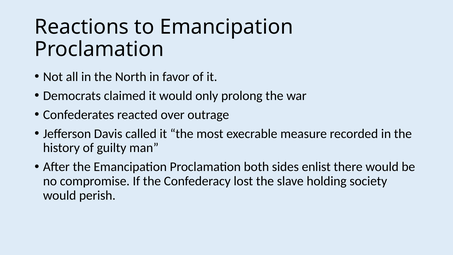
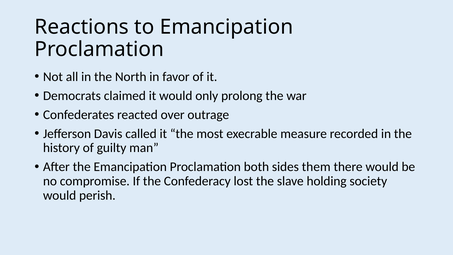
enlist: enlist -> them
